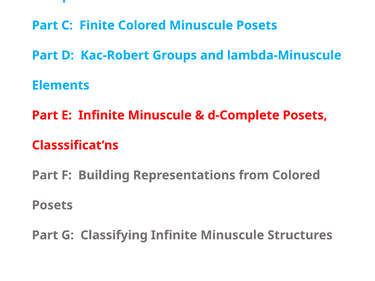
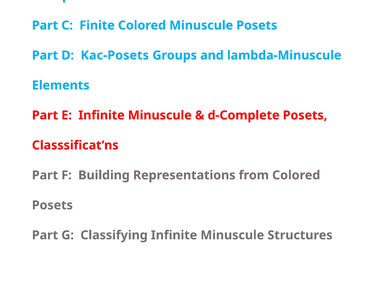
Kac-Robert: Kac-Robert -> Kac-Posets
